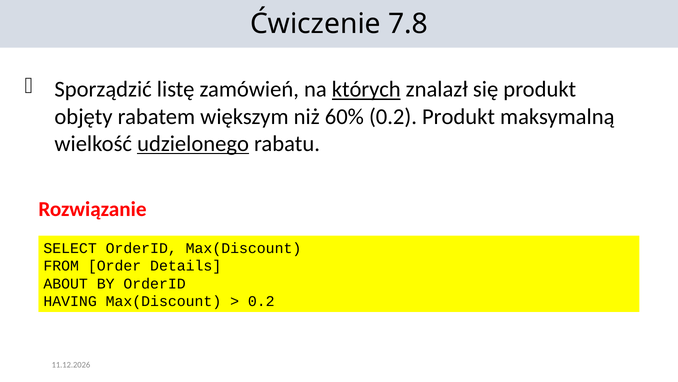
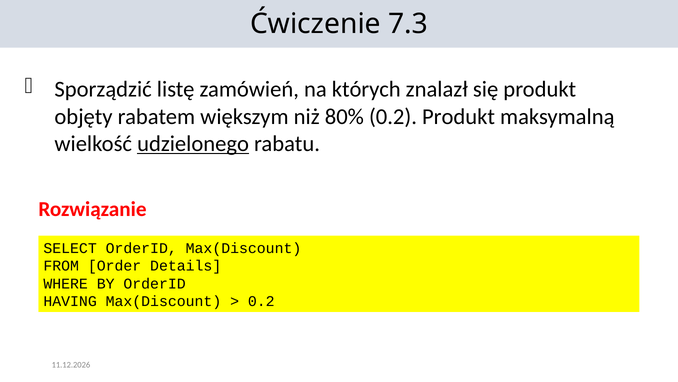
7.8: 7.8 -> 7.3
których underline: present -> none
60%: 60% -> 80%
ABOUT: ABOUT -> WHERE
